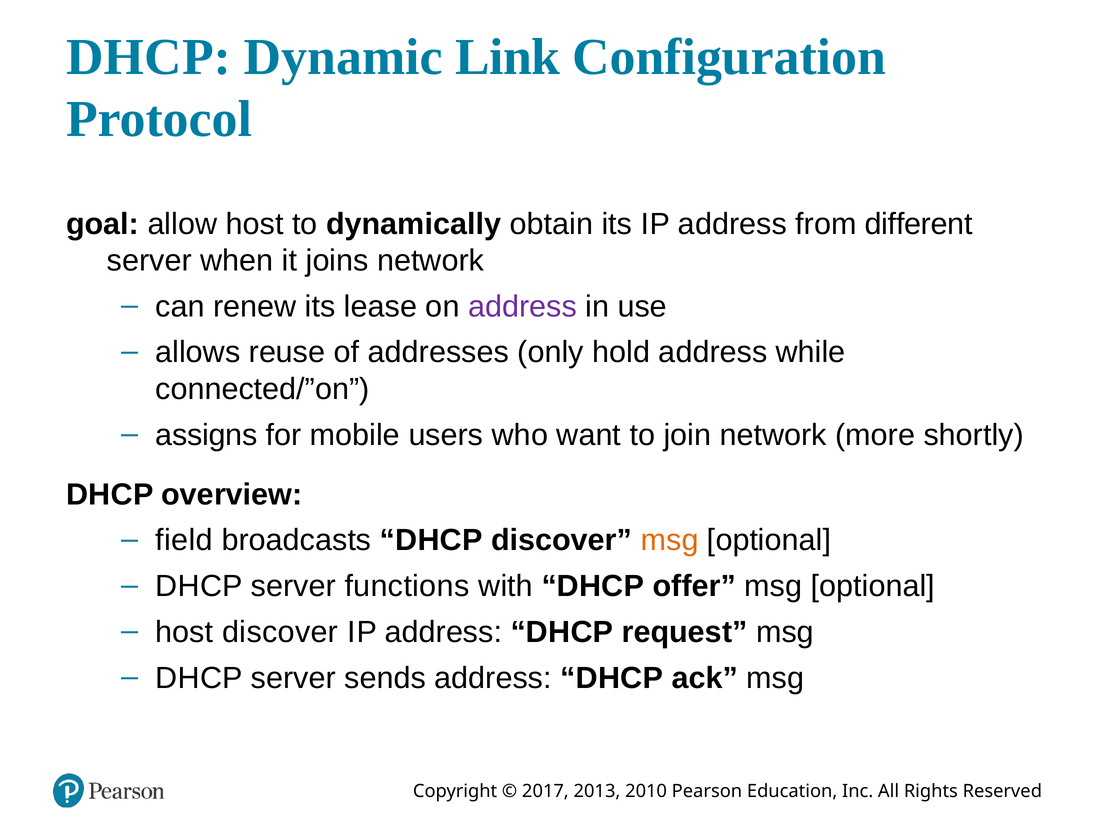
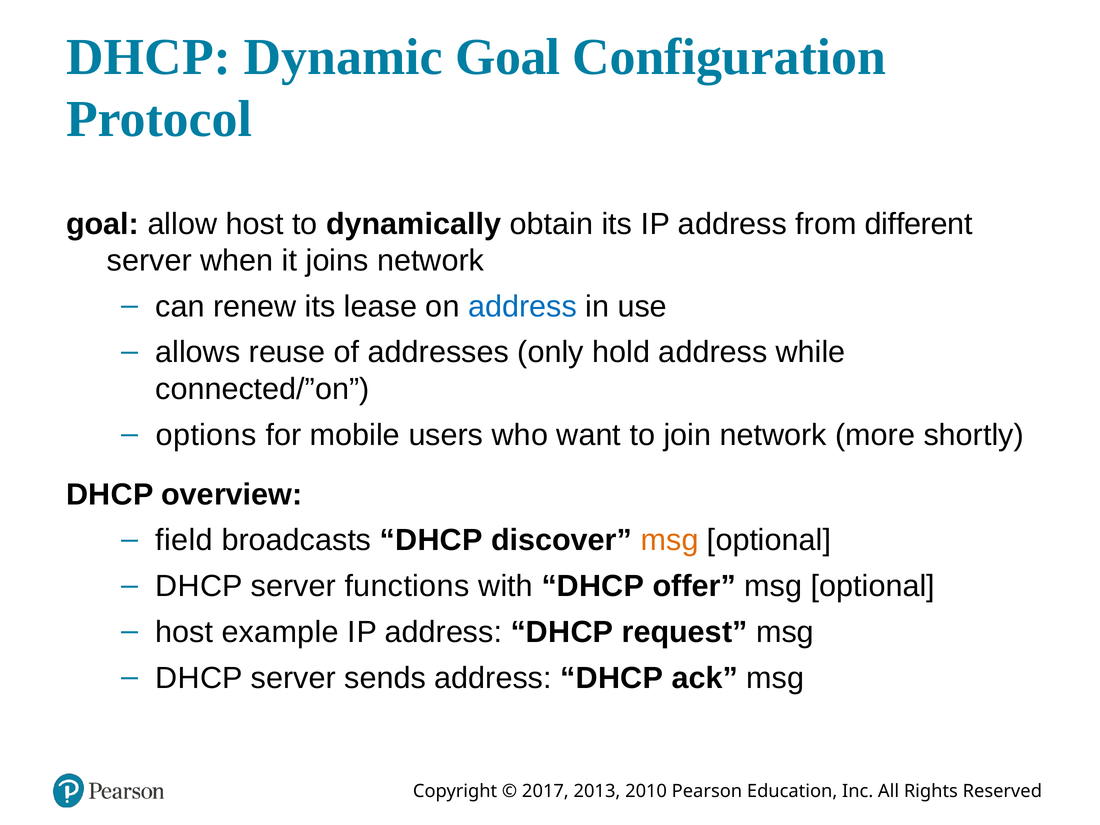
Dynamic Link: Link -> Goal
address at (522, 307) colour: purple -> blue
assigns: assigns -> options
host discover: discover -> example
